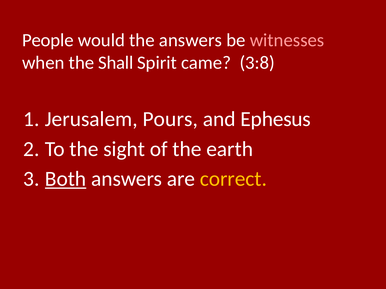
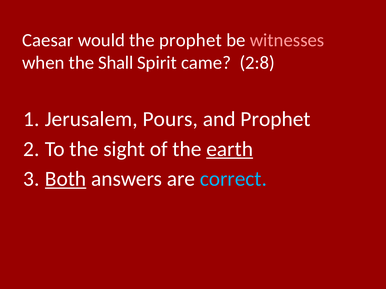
People: People -> Caesar
the answers: answers -> prophet
3:8: 3:8 -> 2:8
and Ephesus: Ephesus -> Prophet
earth underline: none -> present
correct colour: yellow -> light blue
